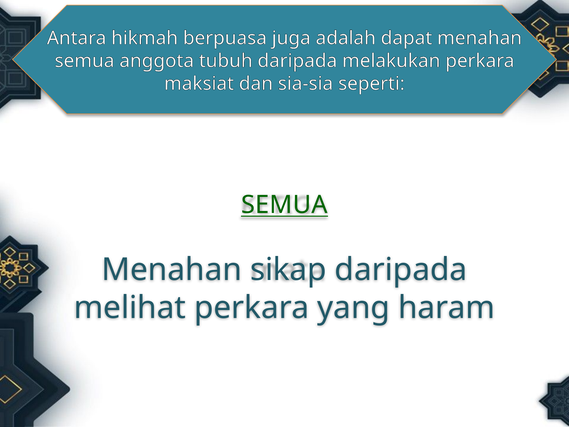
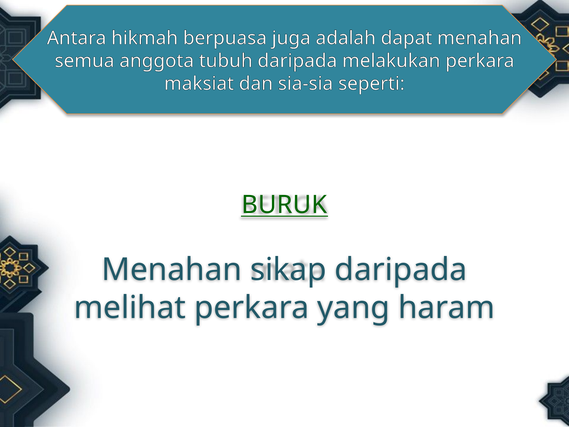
SEMUA at (284, 205): SEMUA -> BURUK
